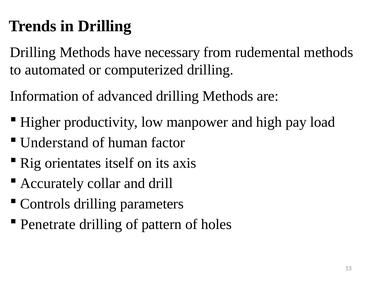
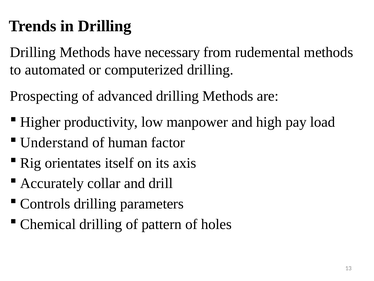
Information: Information -> Prospecting
Penetrate: Penetrate -> Chemical
